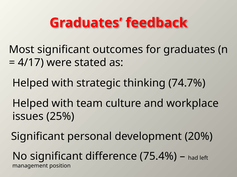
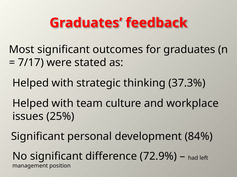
4/17: 4/17 -> 7/17
74.7%: 74.7% -> 37.3%
20%: 20% -> 84%
75.4%: 75.4% -> 72.9%
